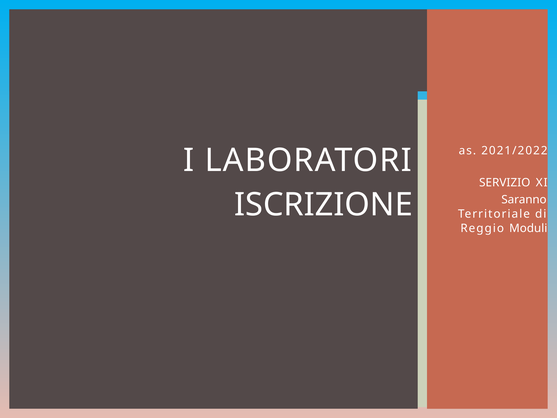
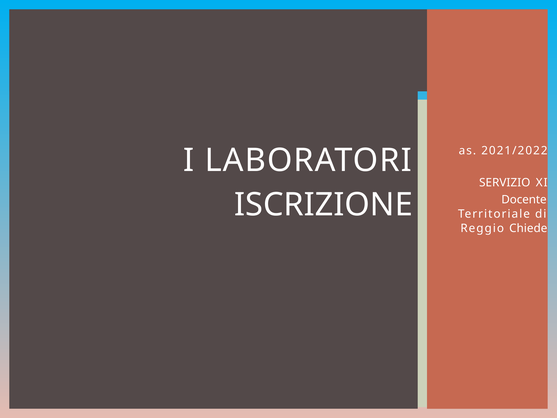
Saranno: Saranno -> Docente
Moduli: Moduli -> Chiede
